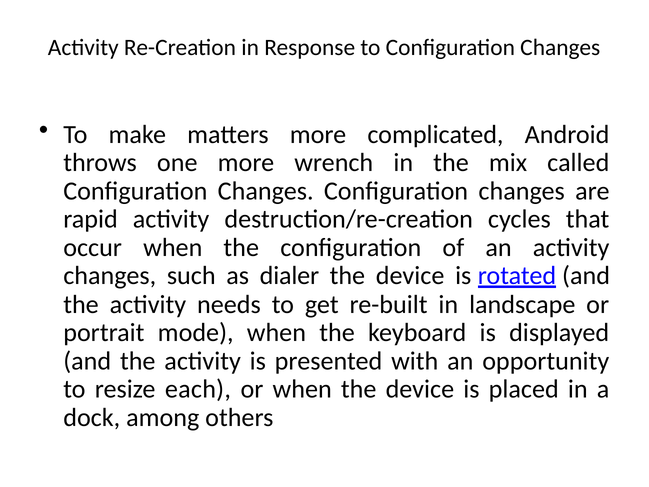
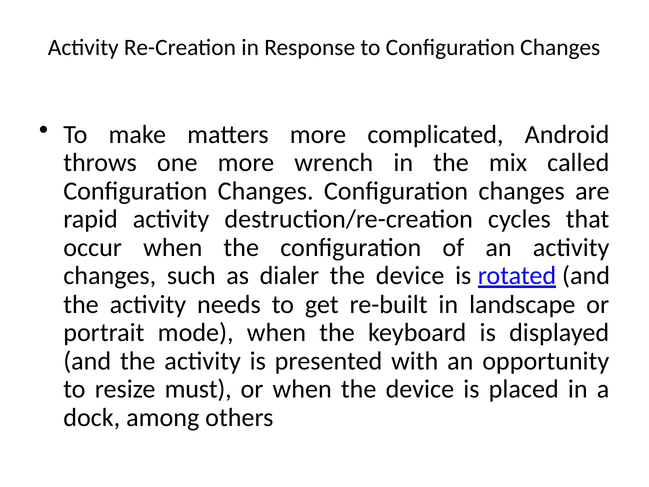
each: each -> must
